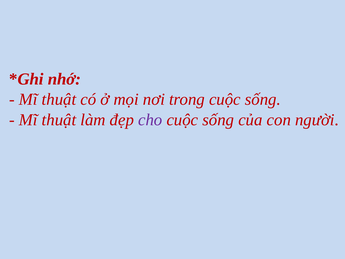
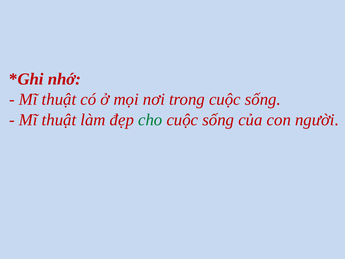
cho colour: purple -> green
